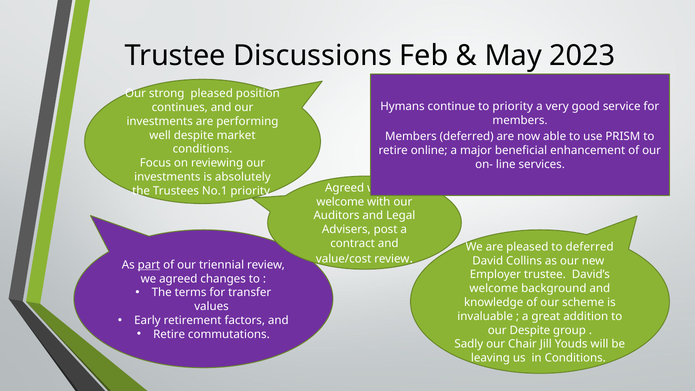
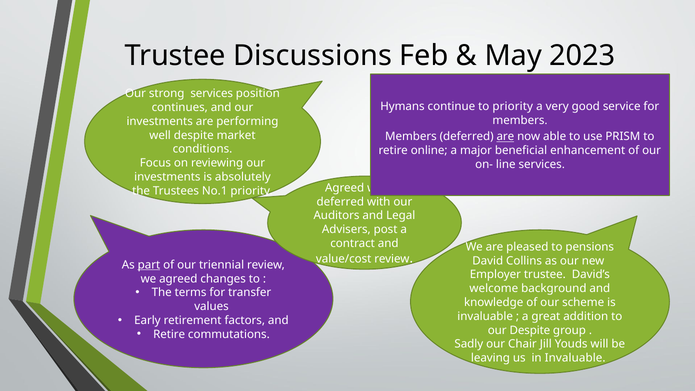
strong pleased: pleased -> services
are at (505, 137) underline: none -> present
welcome at (340, 202): welcome -> deferred
to deferred: deferred -> pensions
in Conditions: Conditions -> Invaluable
